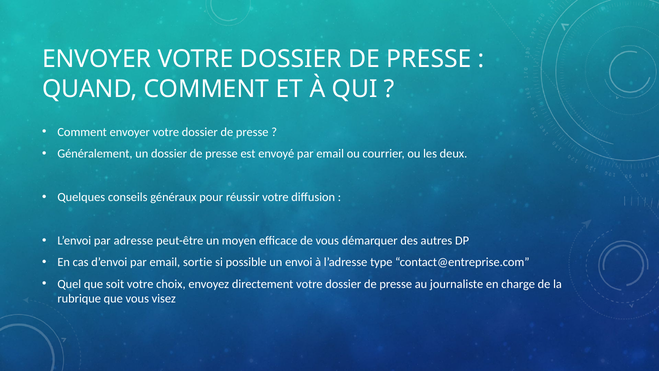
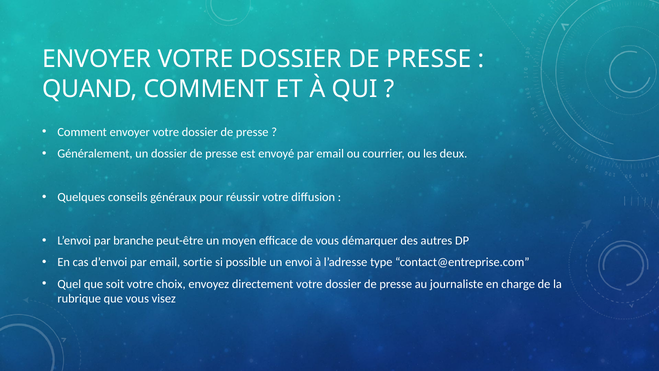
adresse: adresse -> branche
